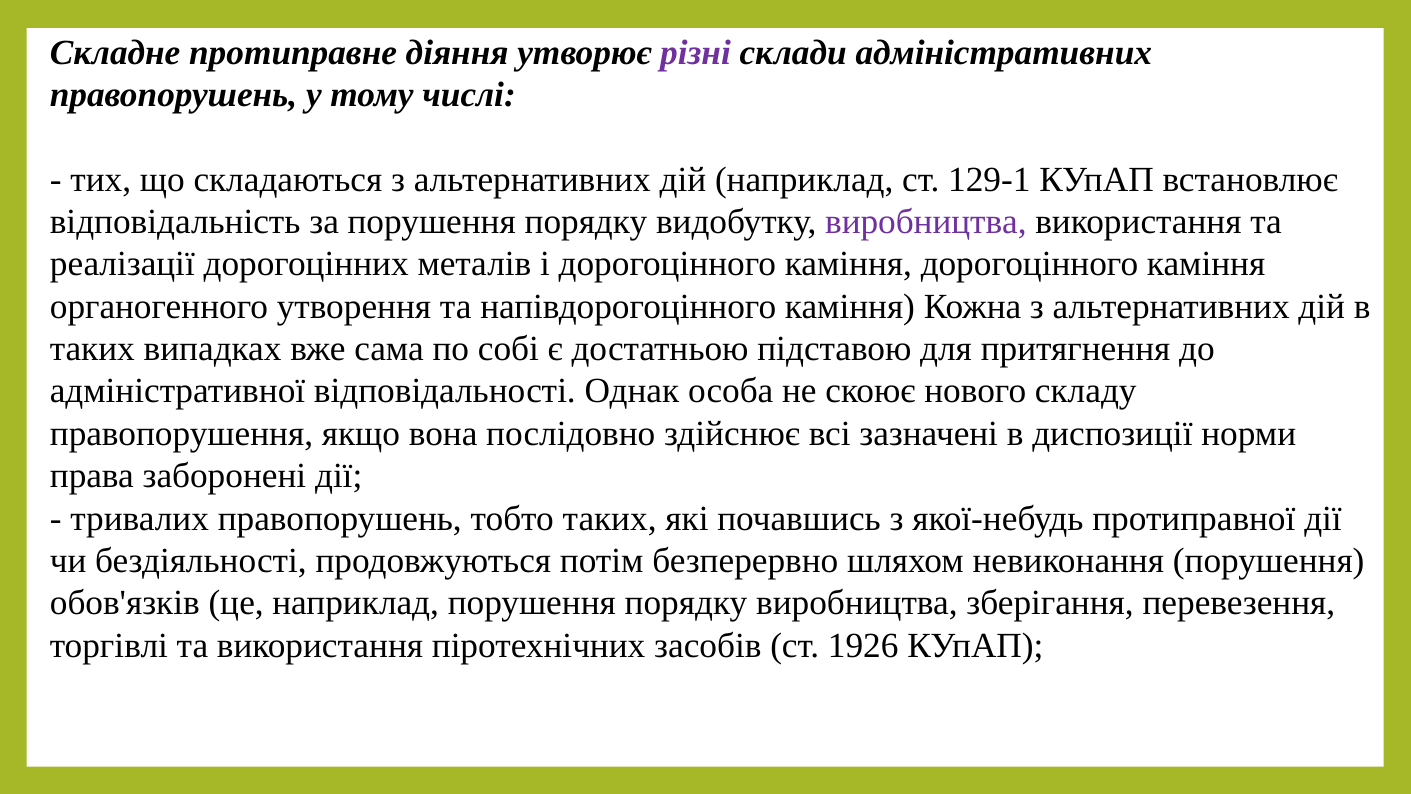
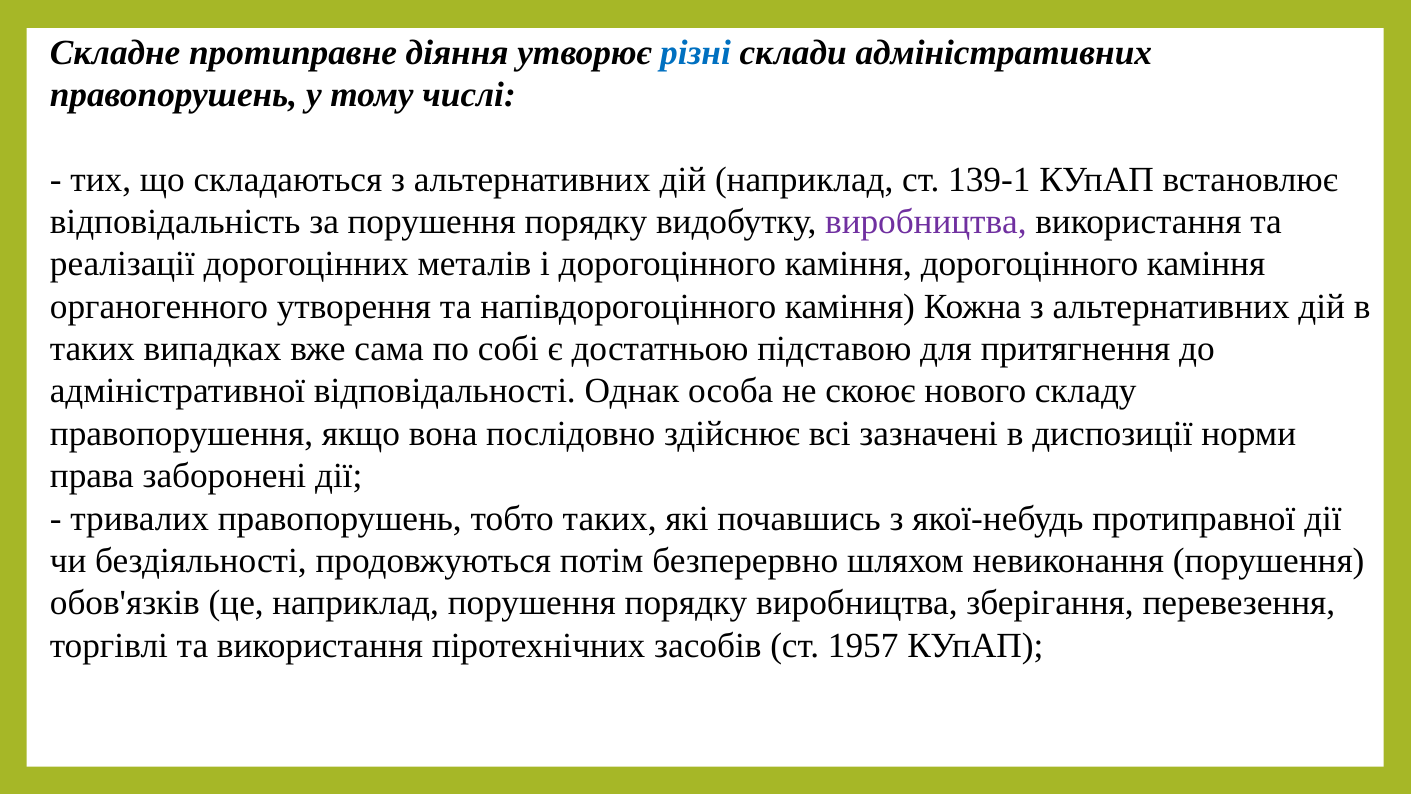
різні colour: purple -> blue
129-1: 129-1 -> 139-1
1926: 1926 -> 1957
